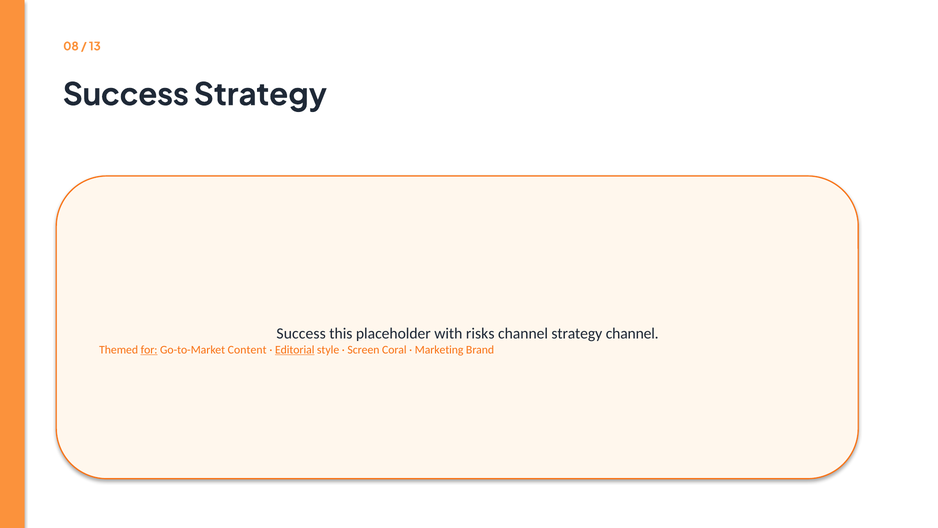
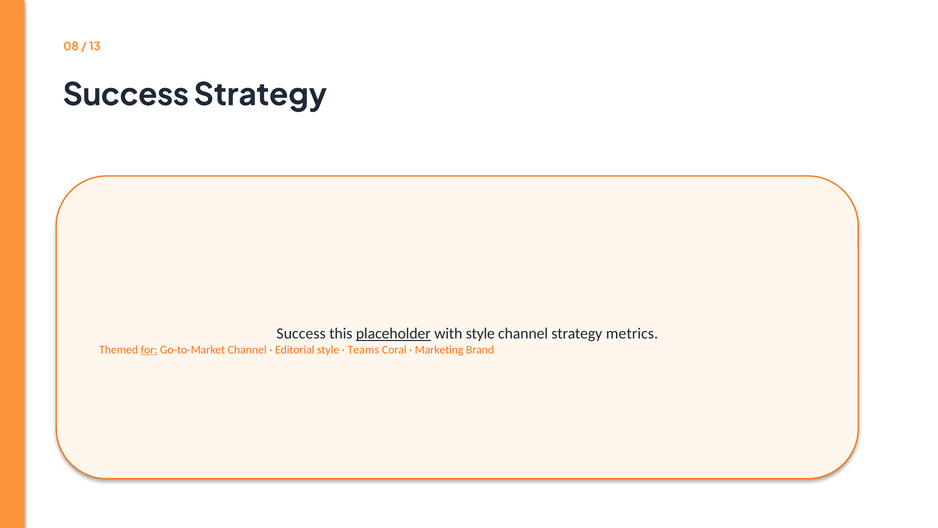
placeholder underline: none -> present
with risks: risks -> style
strategy channel: channel -> metrics
Go-to-Market Content: Content -> Channel
Editorial underline: present -> none
Screen: Screen -> Teams
